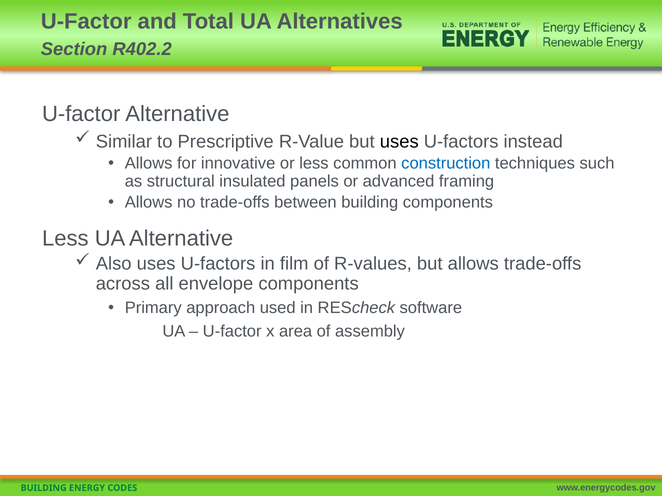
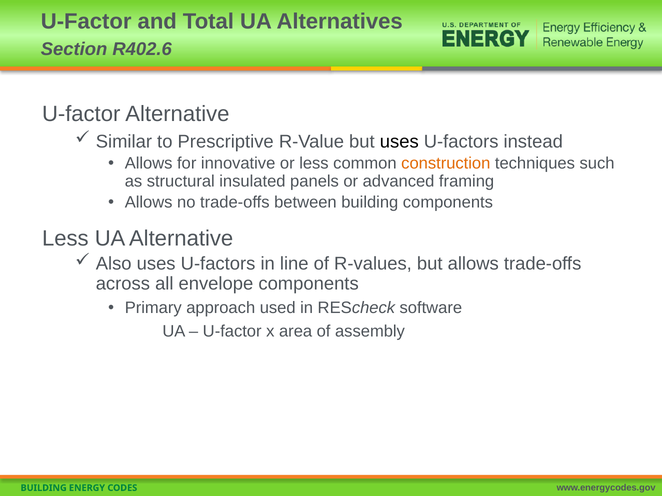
R402.2: R402.2 -> R402.6
construction colour: blue -> orange
film: film -> line
